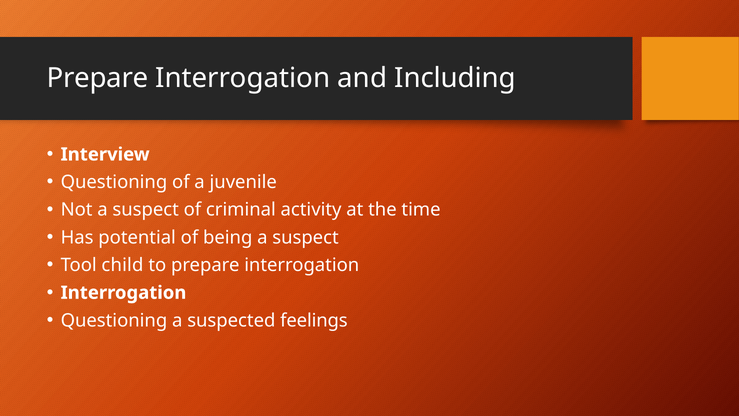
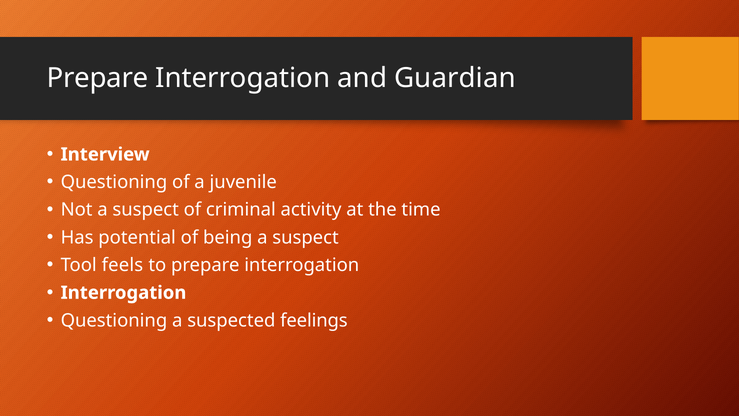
Including: Including -> Guardian
child: child -> feels
